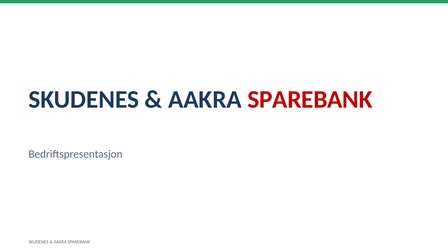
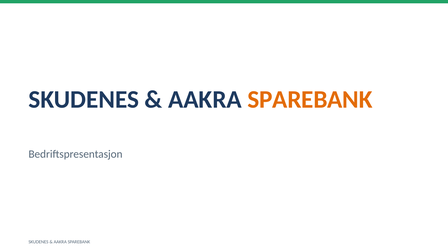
SPAREBANK at (310, 99) colour: red -> orange
